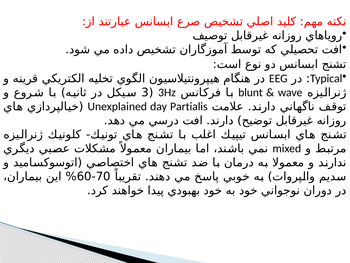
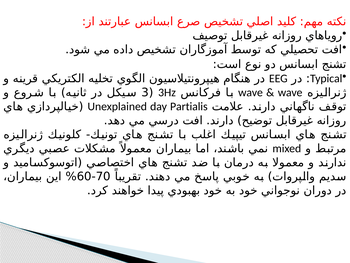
blunt at (250, 92): blunt -> wave
